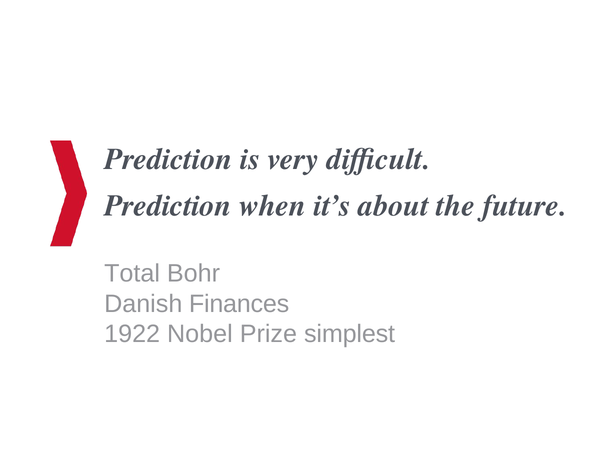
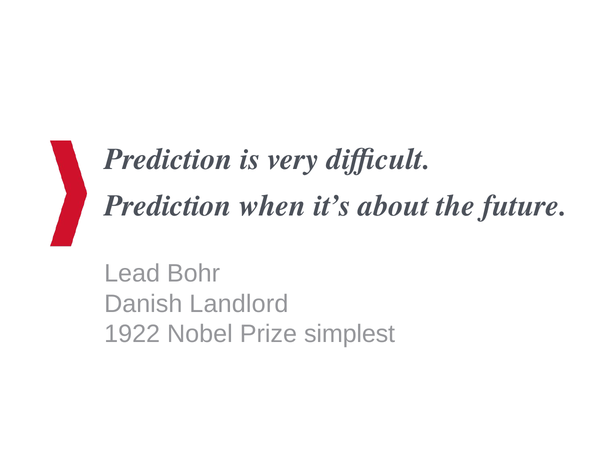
Total: Total -> Lead
Finances: Finances -> Landlord
